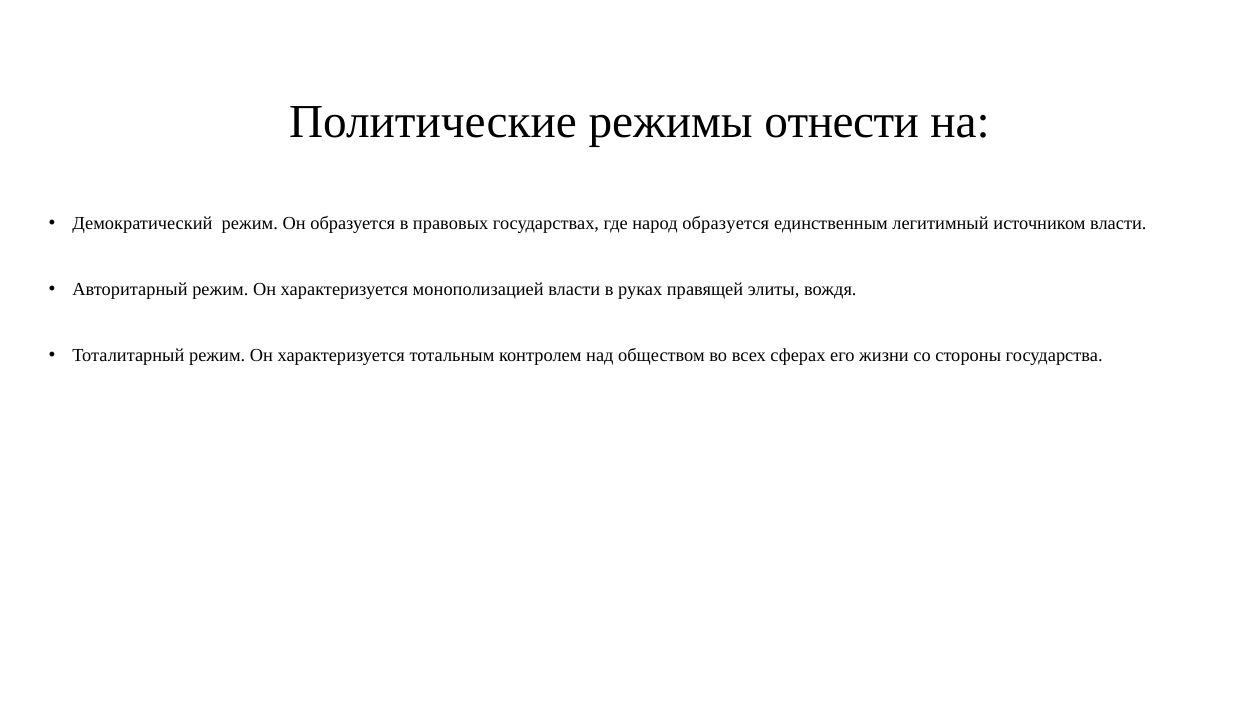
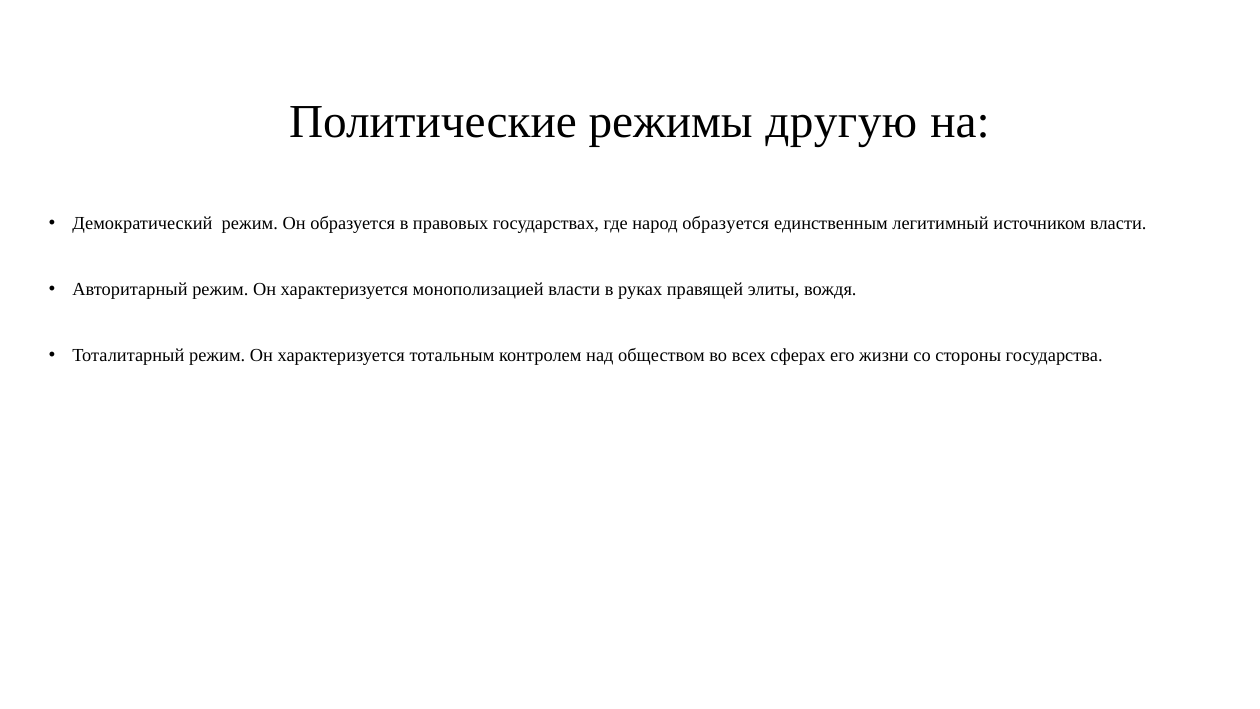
отнести: отнести -> другую
